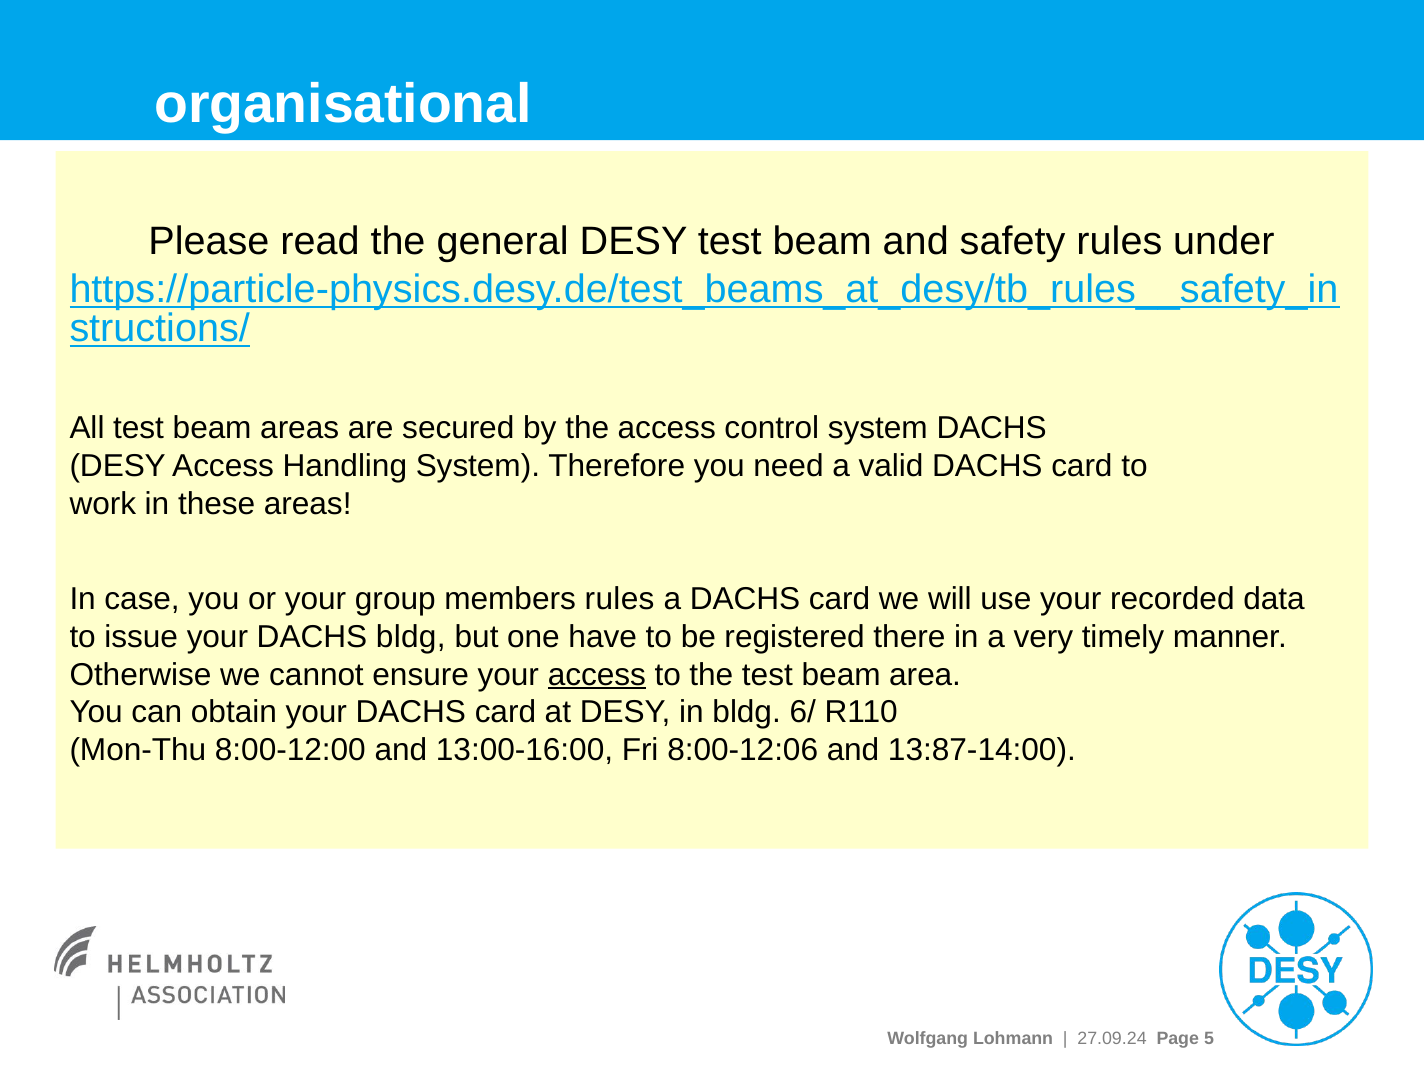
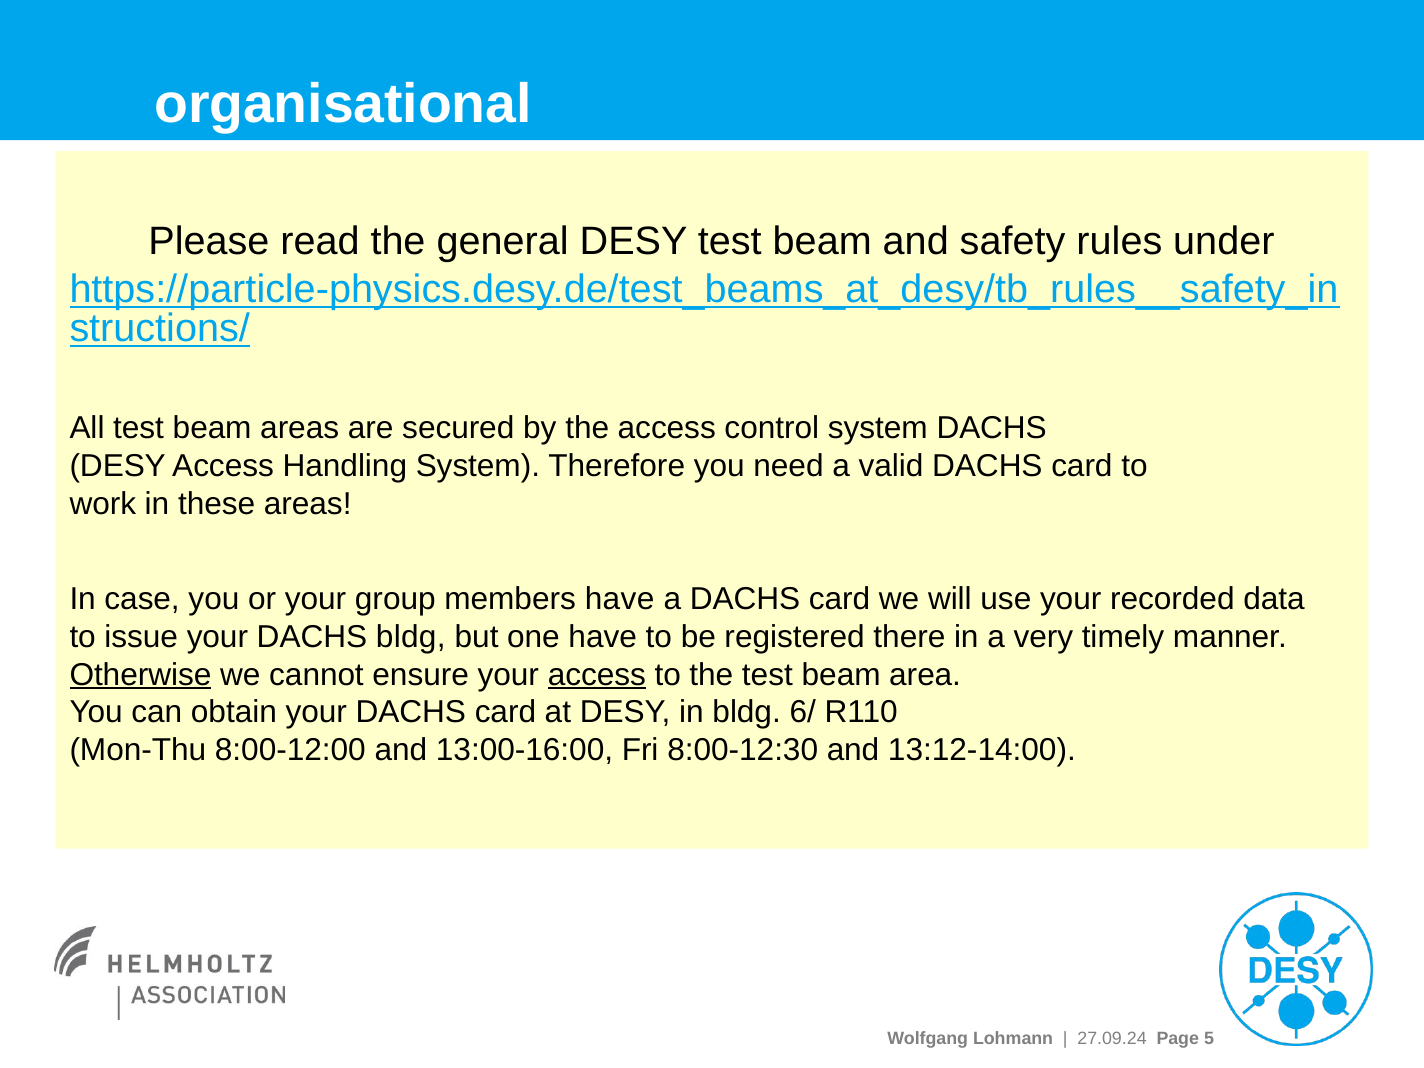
members rules: rules -> have
Otherwise underline: none -> present
8:00-12:06: 8:00-12:06 -> 8:00-12:30
13:87-14:00: 13:87-14:00 -> 13:12-14:00
